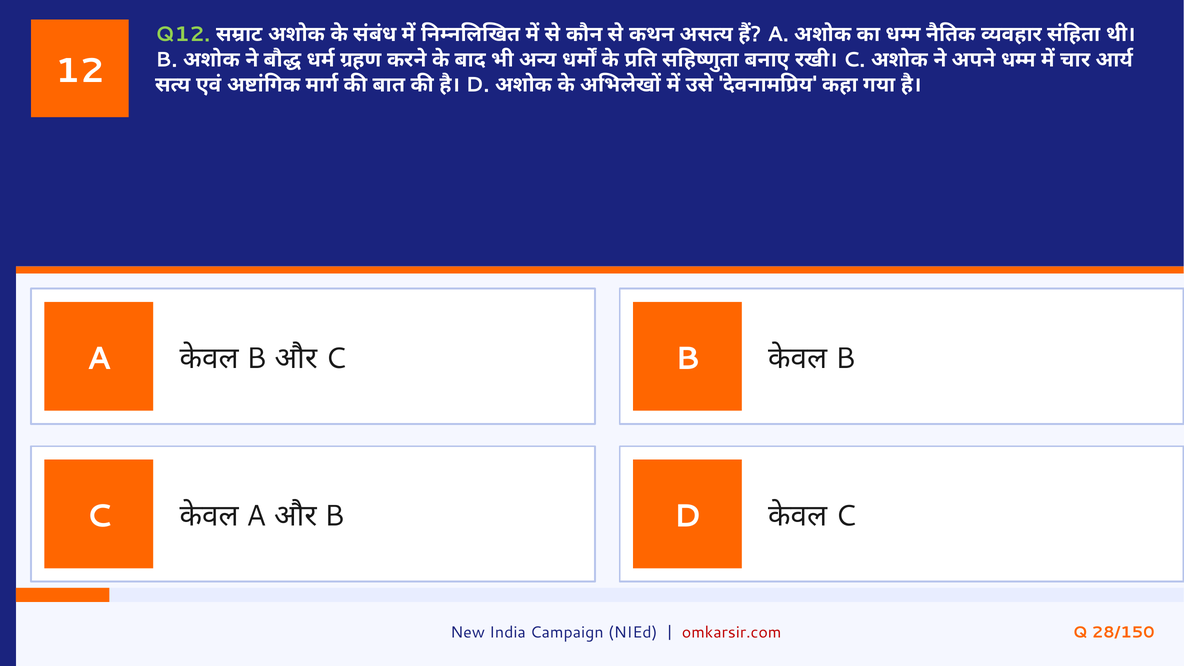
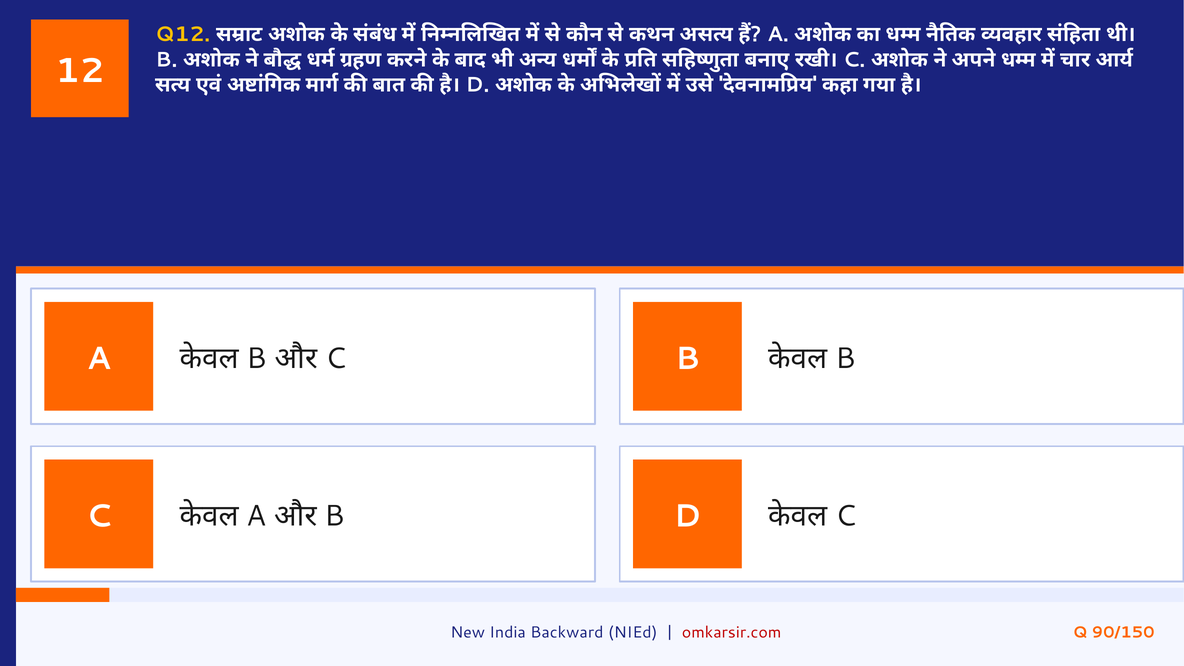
Q12 colour: light green -> yellow
Campaign: Campaign -> Backward
28/150: 28/150 -> 90/150
